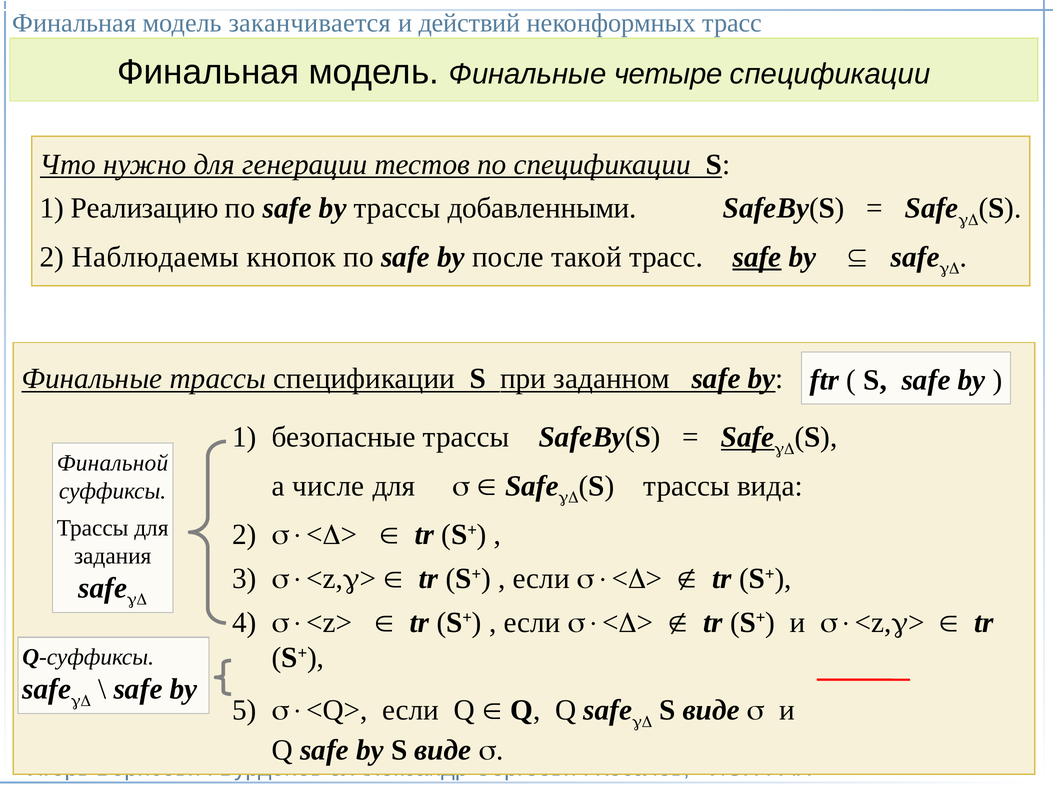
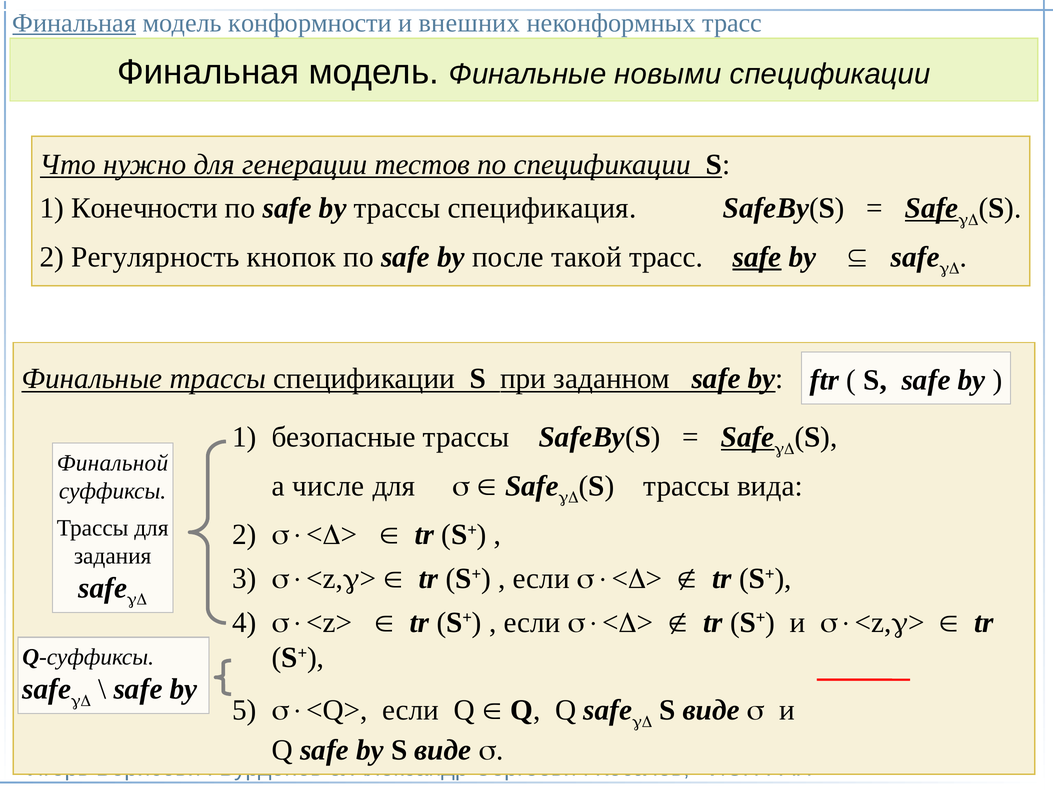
Финальная at (74, 23) underline: none -> present
заканчивается: заканчивается -> конформности
действий: действий -> внешних
четыре: четыре -> новыми
Реализацию: Реализацию -> Конечности
добавленными: добавленными -> спецификация
Safe at (932, 208) underline: none -> present
Наблюдаемы: Наблюдаемы -> Регулярность
